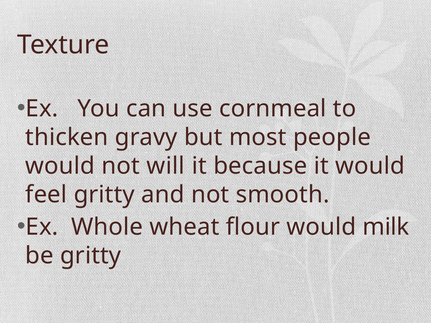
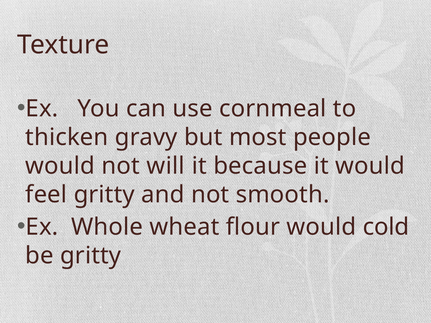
milk: milk -> cold
